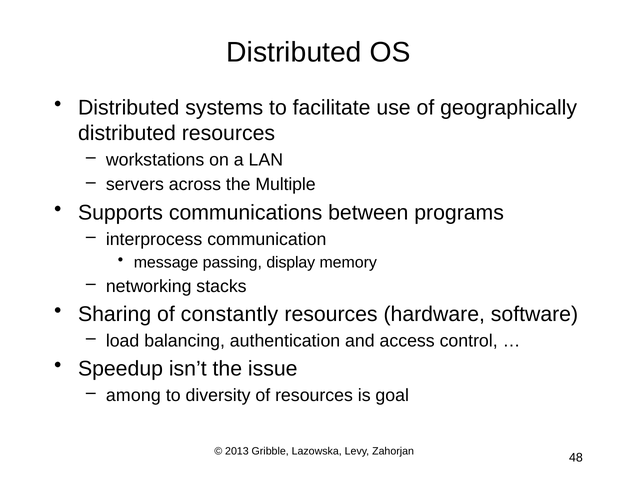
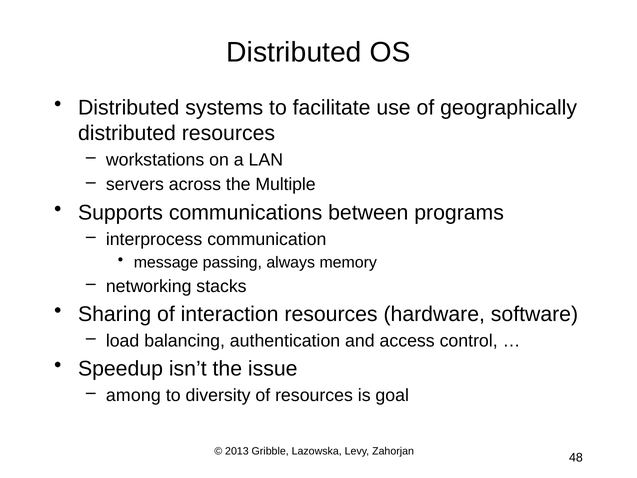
display: display -> always
constantly: constantly -> interaction
